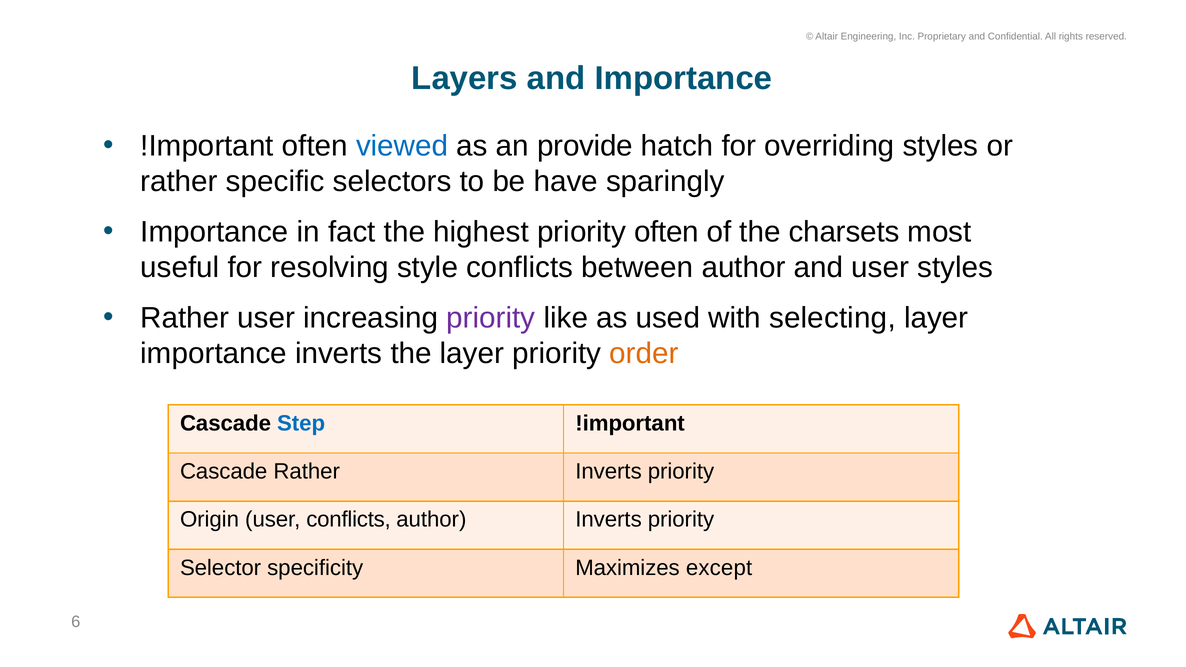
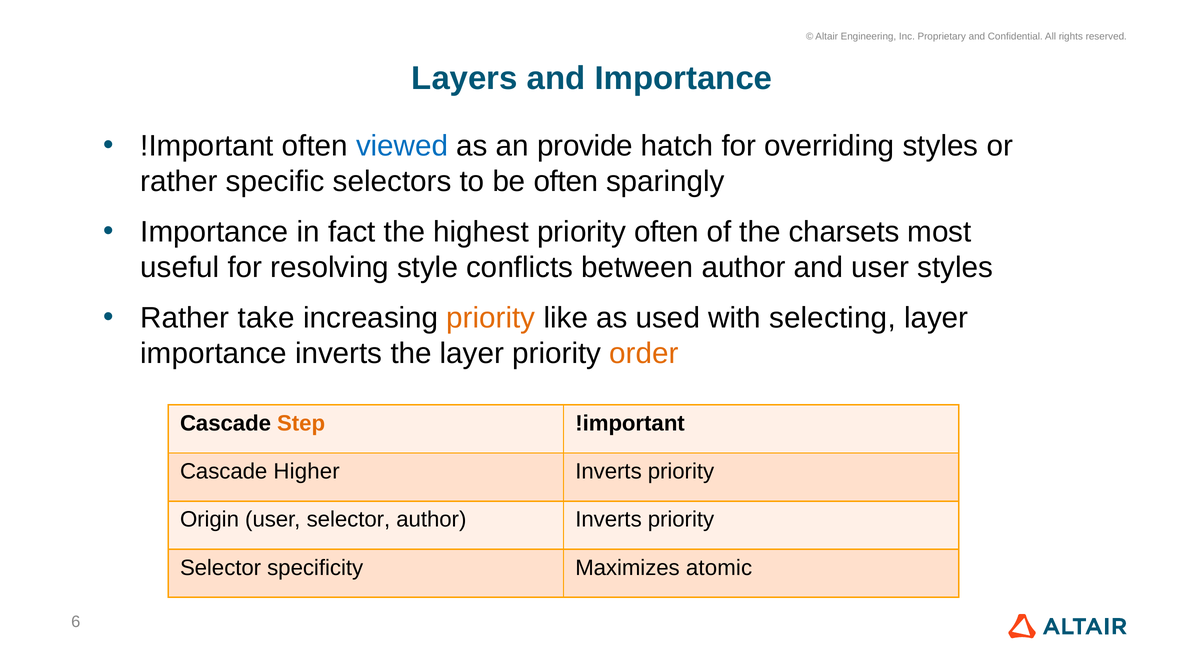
be have: have -> often
Rather user: user -> take
priority at (491, 318) colour: purple -> orange
Step colour: blue -> orange
Cascade Rather: Rather -> Higher
user conflicts: conflicts -> selector
except: except -> atomic
